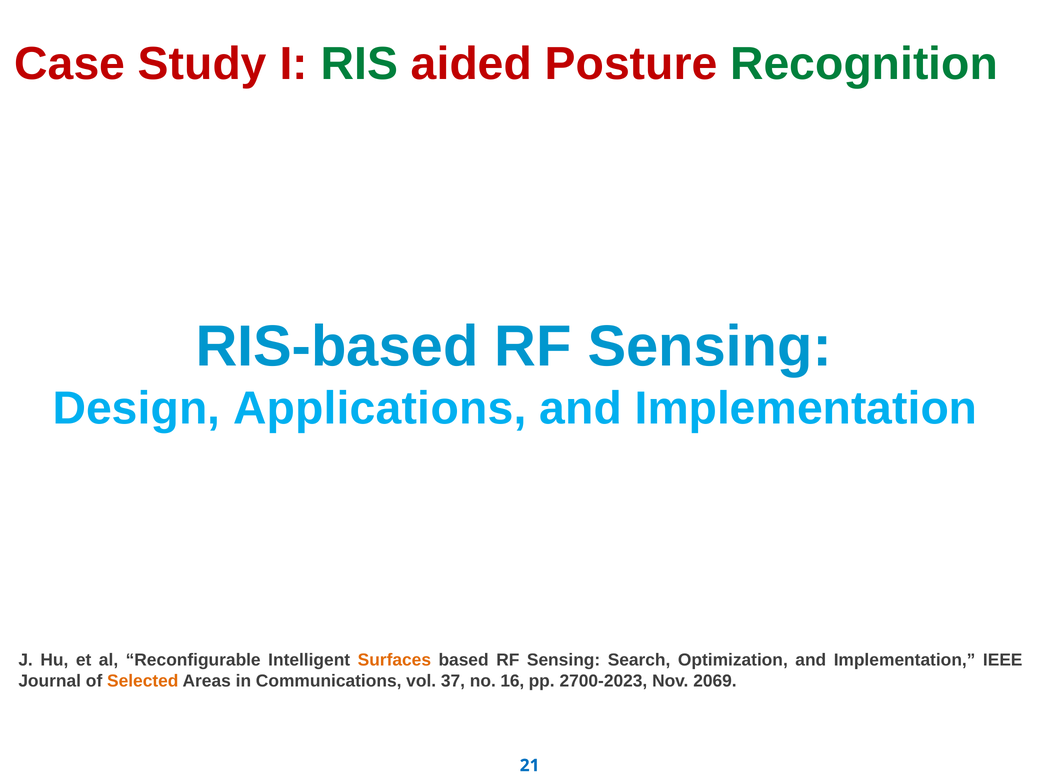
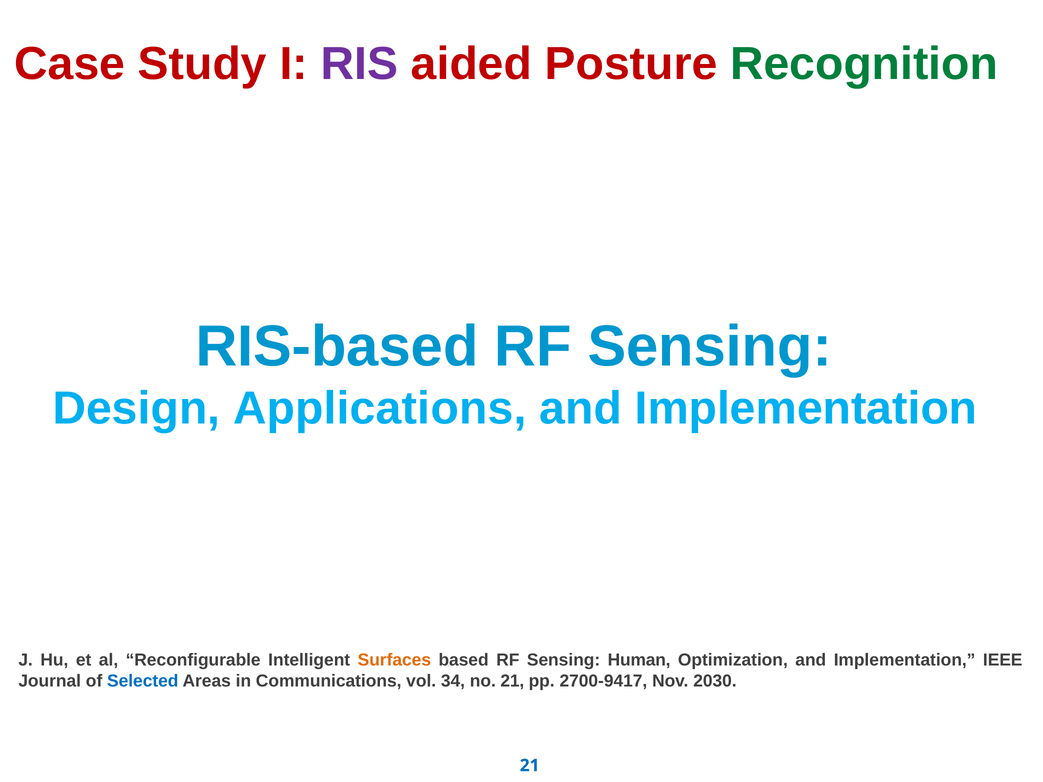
RIS colour: green -> purple
Search: Search -> Human
Selected colour: orange -> blue
37: 37 -> 34
no 16: 16 -> 21
2700-2023: 2700-2023 -> 2700-9417
2069: 2069 -> 2030
